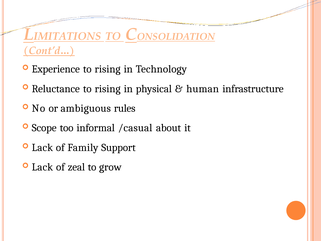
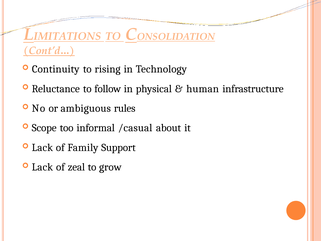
Experience: Experience -> Continuity
Reluctance to rising: rising -> follow
